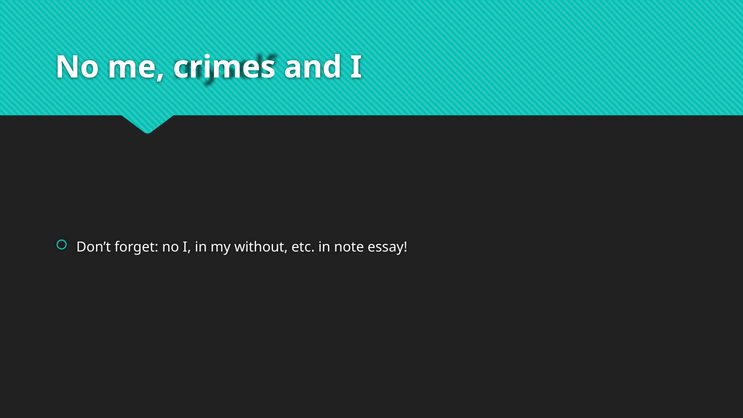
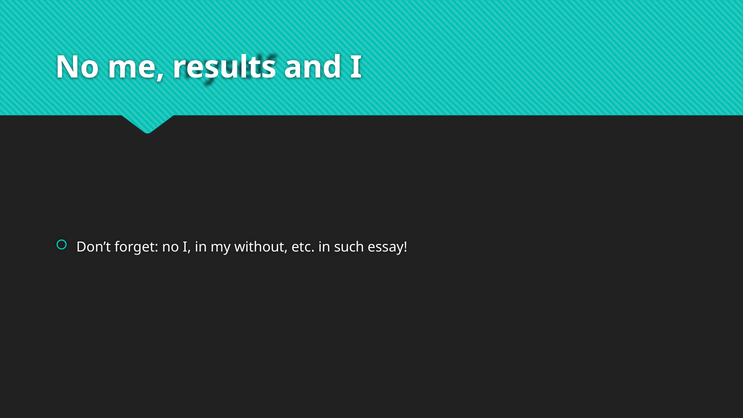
crimes: crimes -> results
note: note -> such
